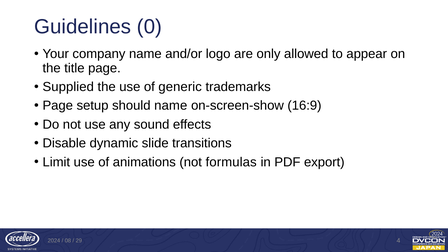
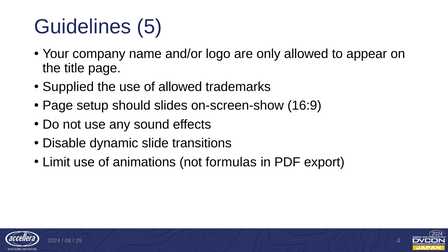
0: 0 -> 5
of generic: generic -> allowed
should name: name -> slides
